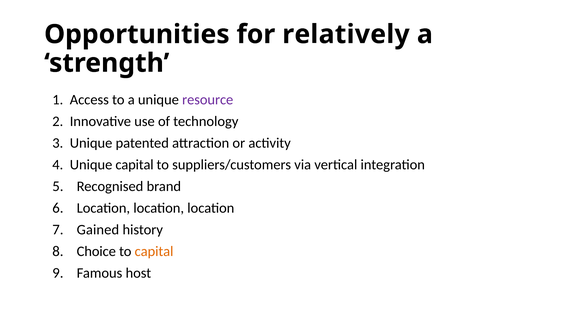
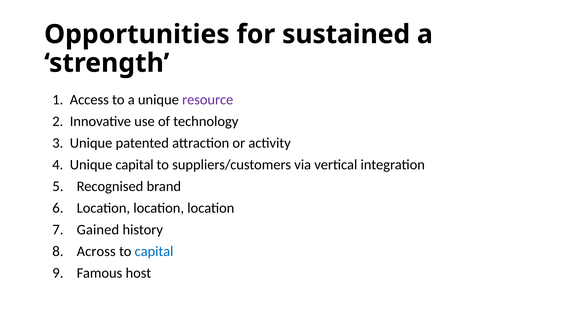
relatively: relatively -> sustained
Choice: Choice -> Across
capital at (154, 251) colour: orange -> blue
